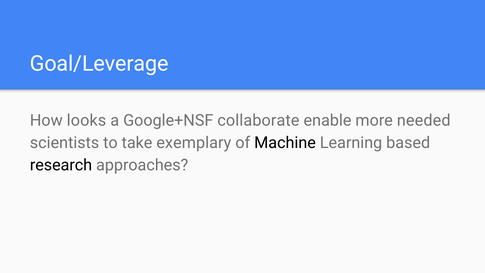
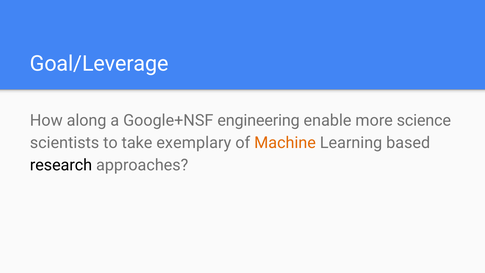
looks: looks -> along
collaborate: collaborate -> engineering
needed: needed -> science
Machine colour: black -> orange
